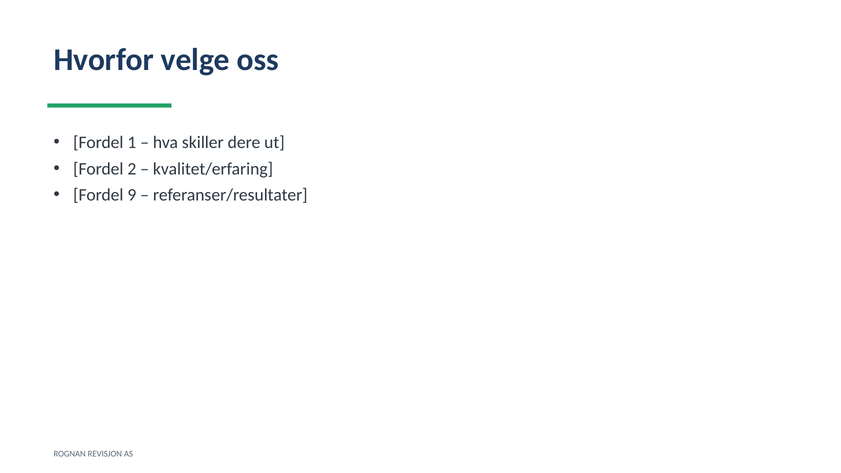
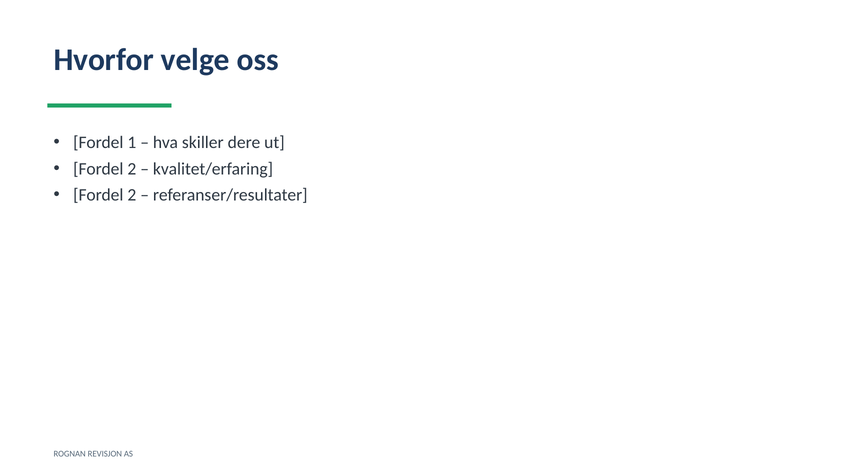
9 at (132, 195): 9 -> 2
